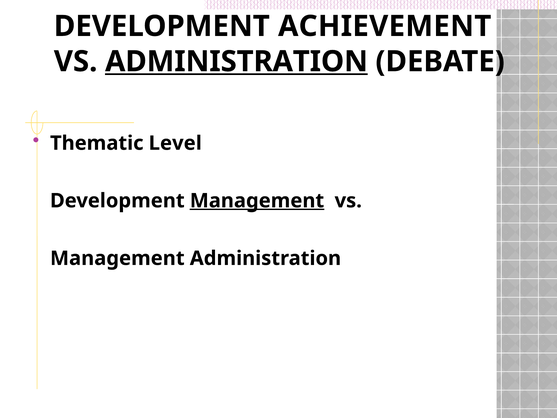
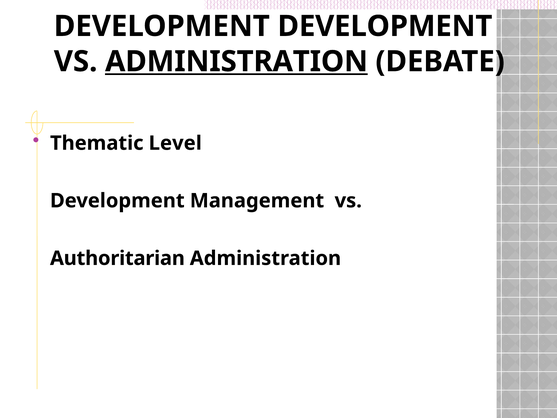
DEVELOPMENT ACHIEVEMENT: ACHIEVEMENT -> DEVELOPMENT
Management at (257, 201) underline: present -> none
Management at (117, 258): Management -> Authoritarian
